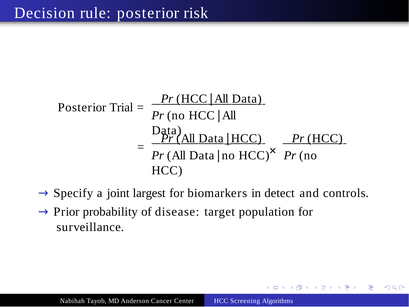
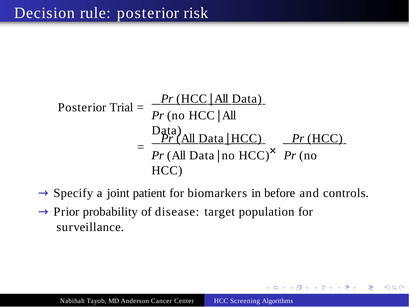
largest: largest -> patient
detect: detect -> before
